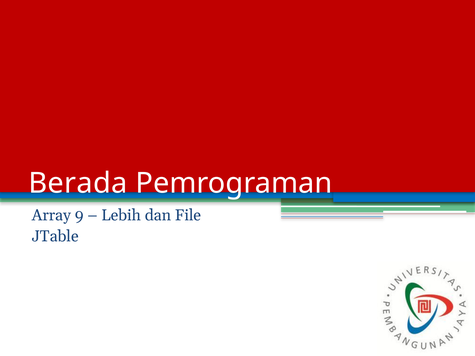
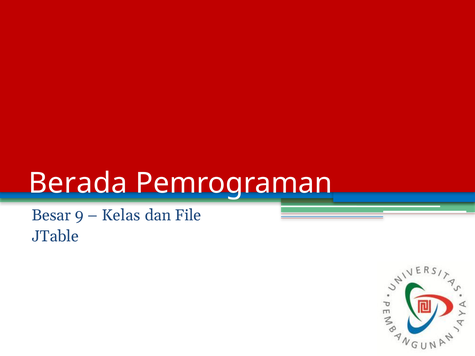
Array: Array -> Besar
Lebih: Lebih -> Kelas
